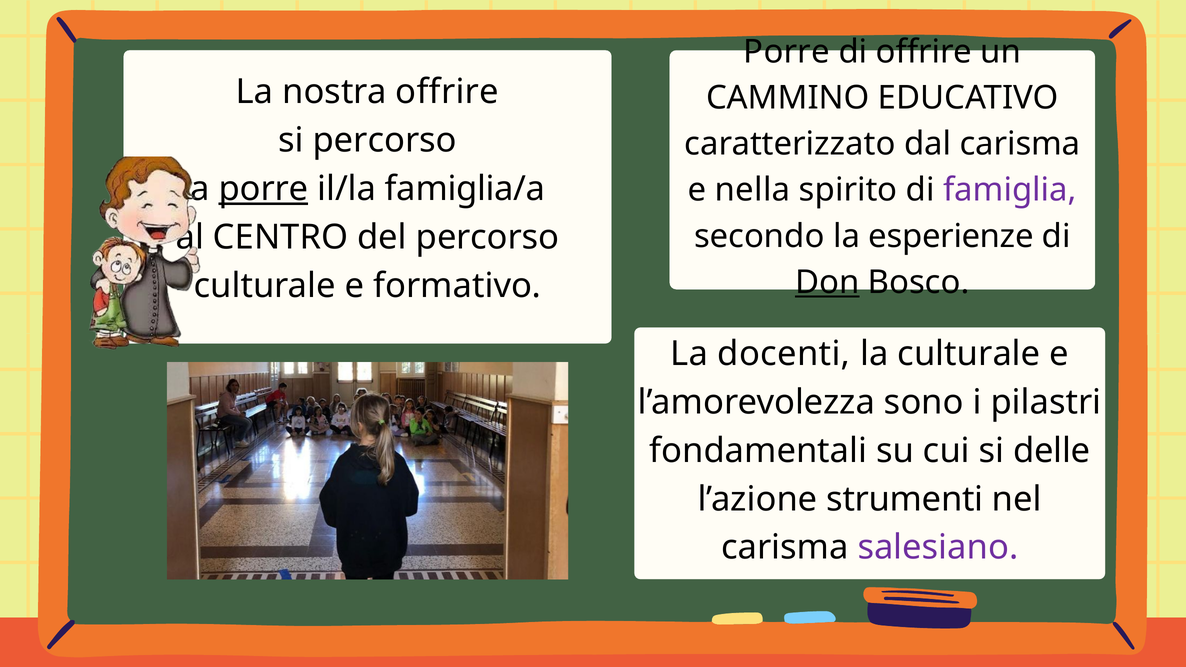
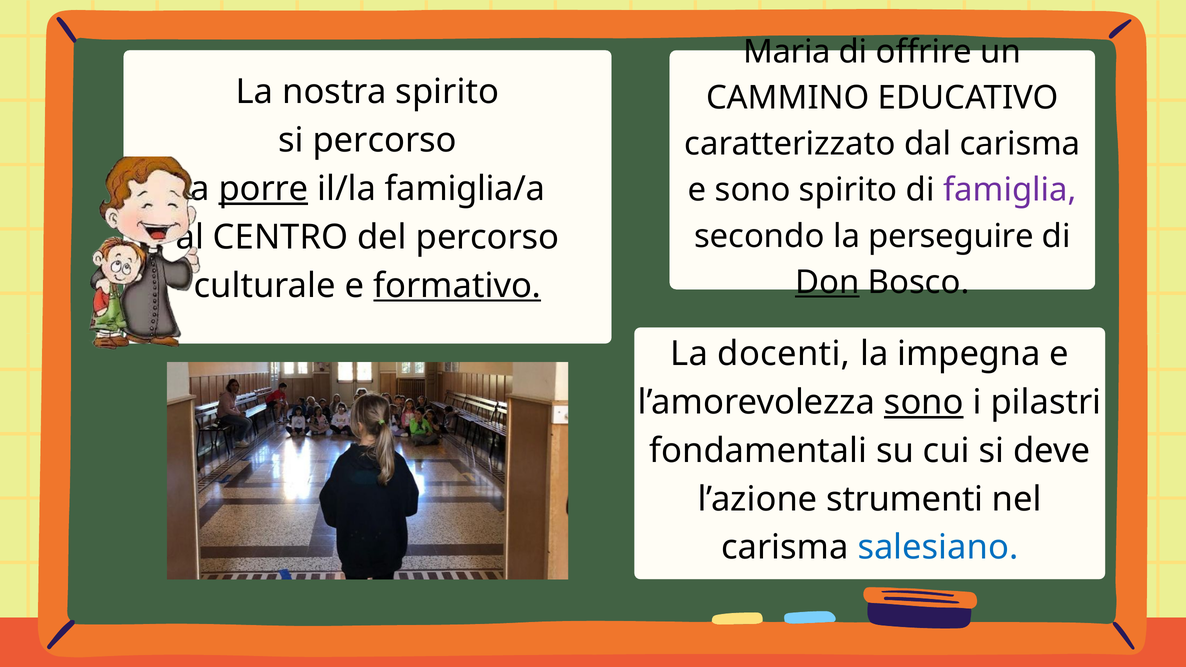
Porre at (787, 52): Porre -> Maria
nostra offrire: offrire -> spirito
e nella: nella -> sono
esperienze: esperienze -> perseguire
formativo underline: none -> present
la culturale: culturale -> impegna
sono at (924, 402) underline: none -> present
delle: delle -> deve
salesiano colour: purple -> blue
